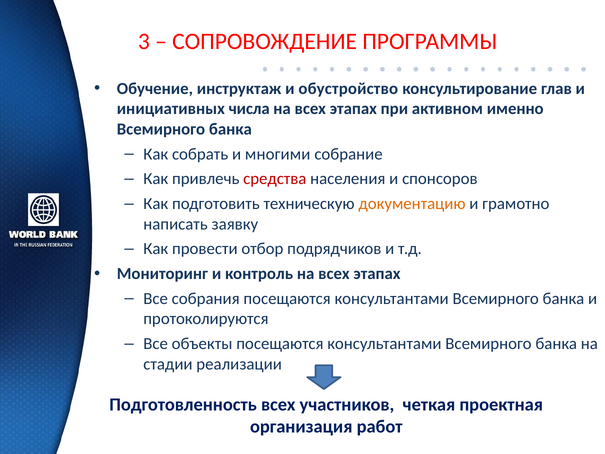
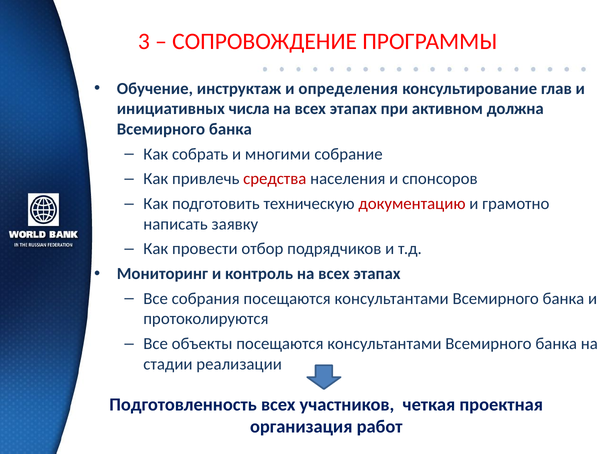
обустройство: обустройство -> определения
именно: именно -> должна
документацию colour: orange -> red
